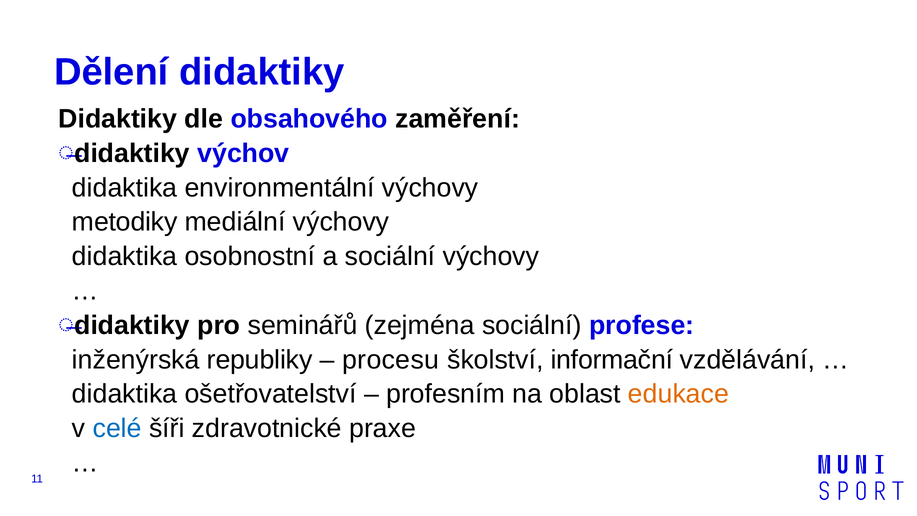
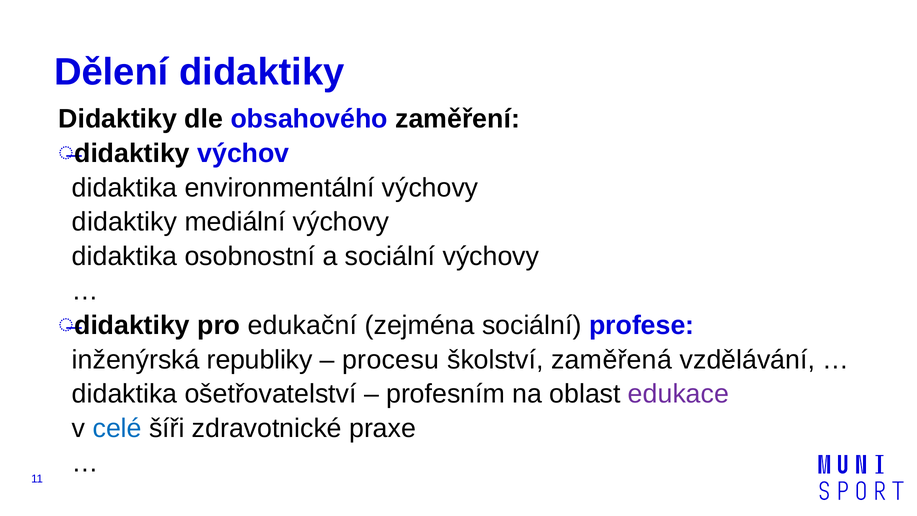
metodiky at (125, 222): metodiky -> didaktiky
seminářů: seminářů -> edukační
informační: informační -> zaměřená
edukace colour: orange -> purple
